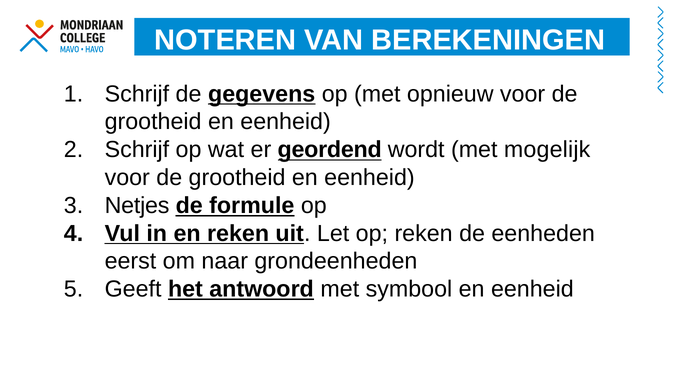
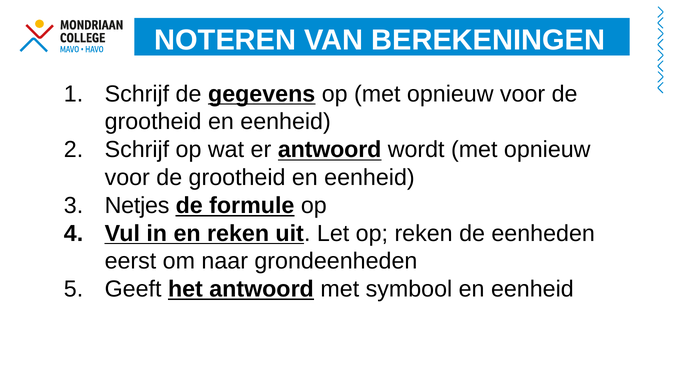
er geordend: geordend -> antwoord
wordt met mogelijk: mogelijk -> opnieuw
